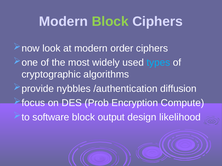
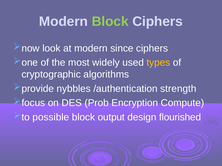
order: order -> since
types colour: light blue -> yellow
diffusion: diffusion -> strength
software: software -> possible
likelihood: likelihood -> flourished
